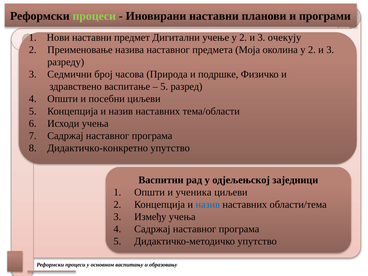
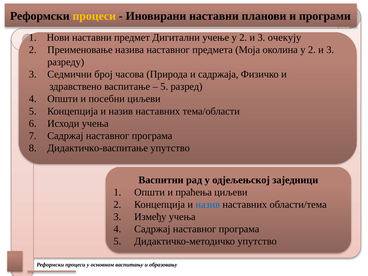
процеси at (94, 16) colour: light green -> yellow
подршке: подршке -> садржаја
Дидактичко-конкретно: Дидактичко-конкретно -> Дидактичко-васпитање
ученика: ученика -> праћења
